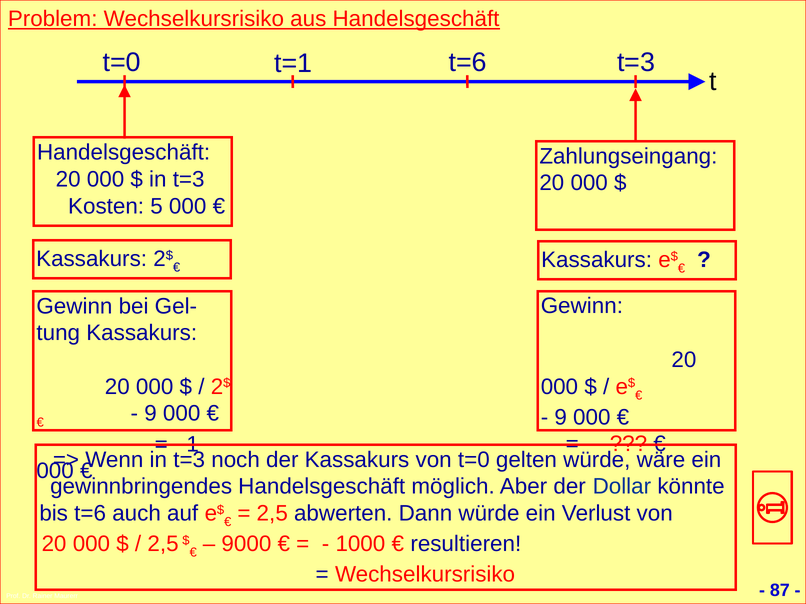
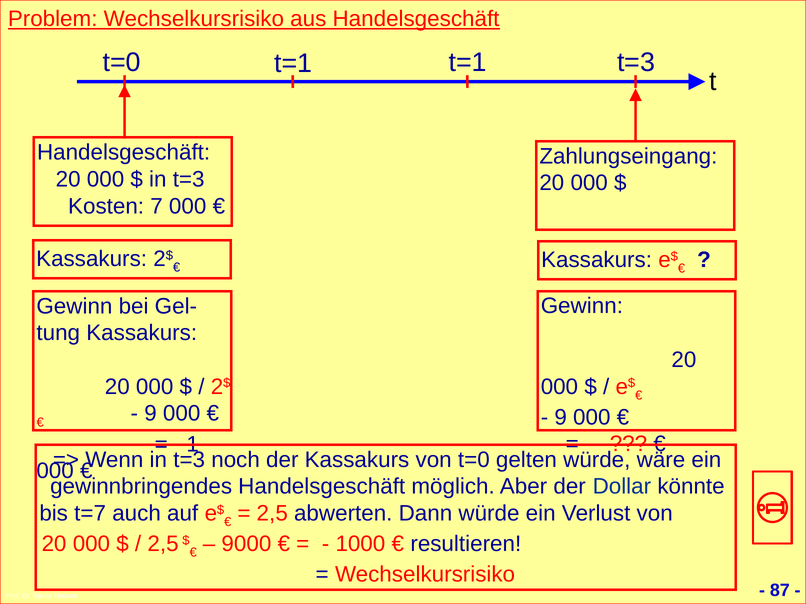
t=6 at (468, 63): t=6 -> t=1
5: 5 -> 7
bis t=6: t=6 -> t=7
